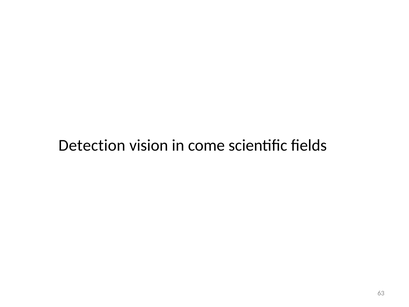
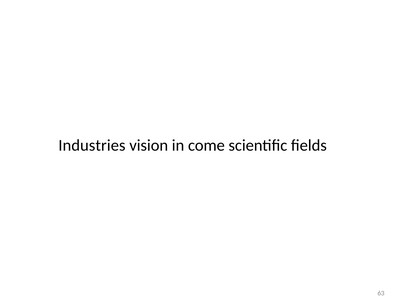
Detection: Detection -> Industries
